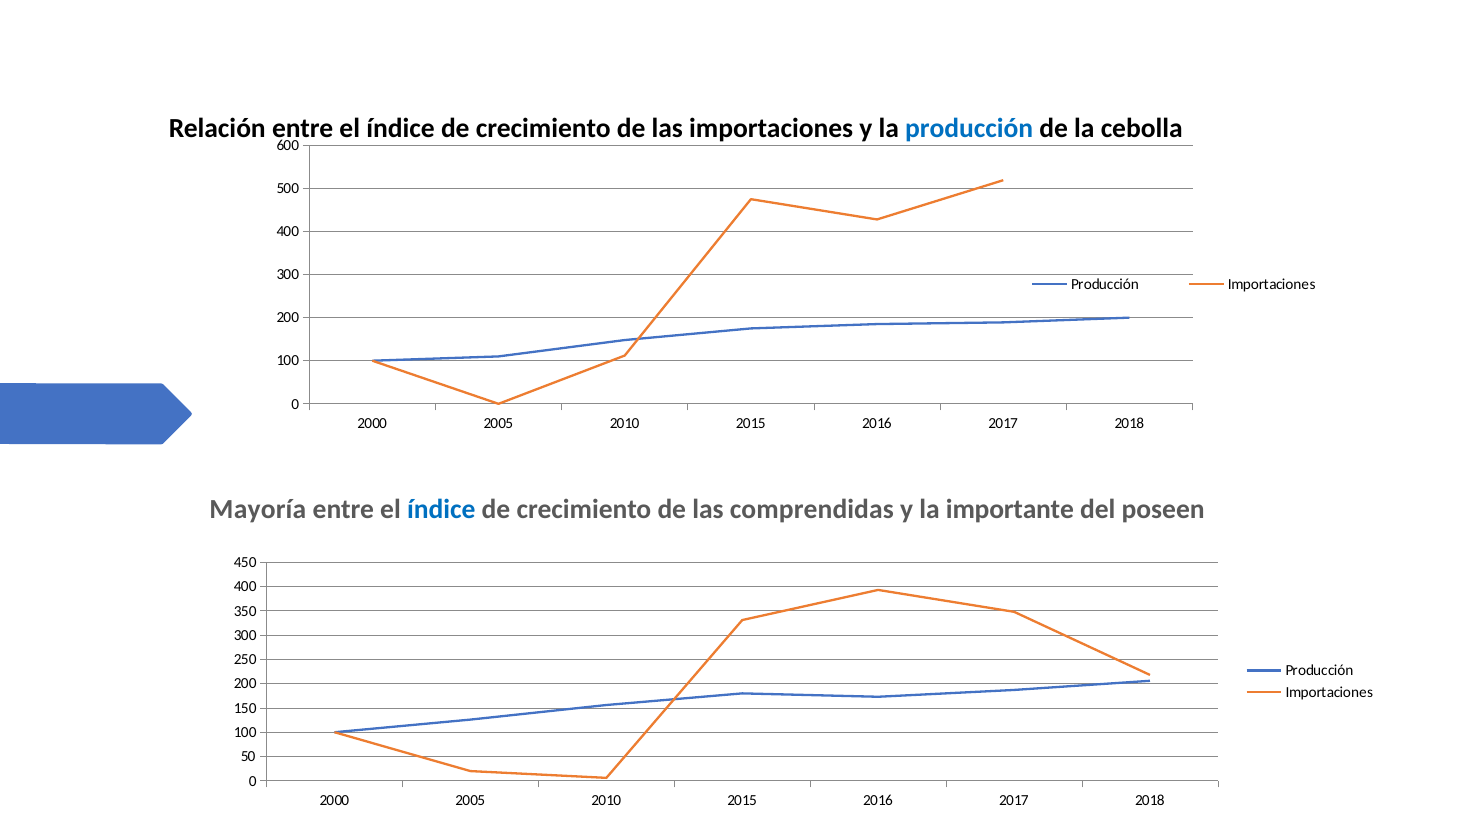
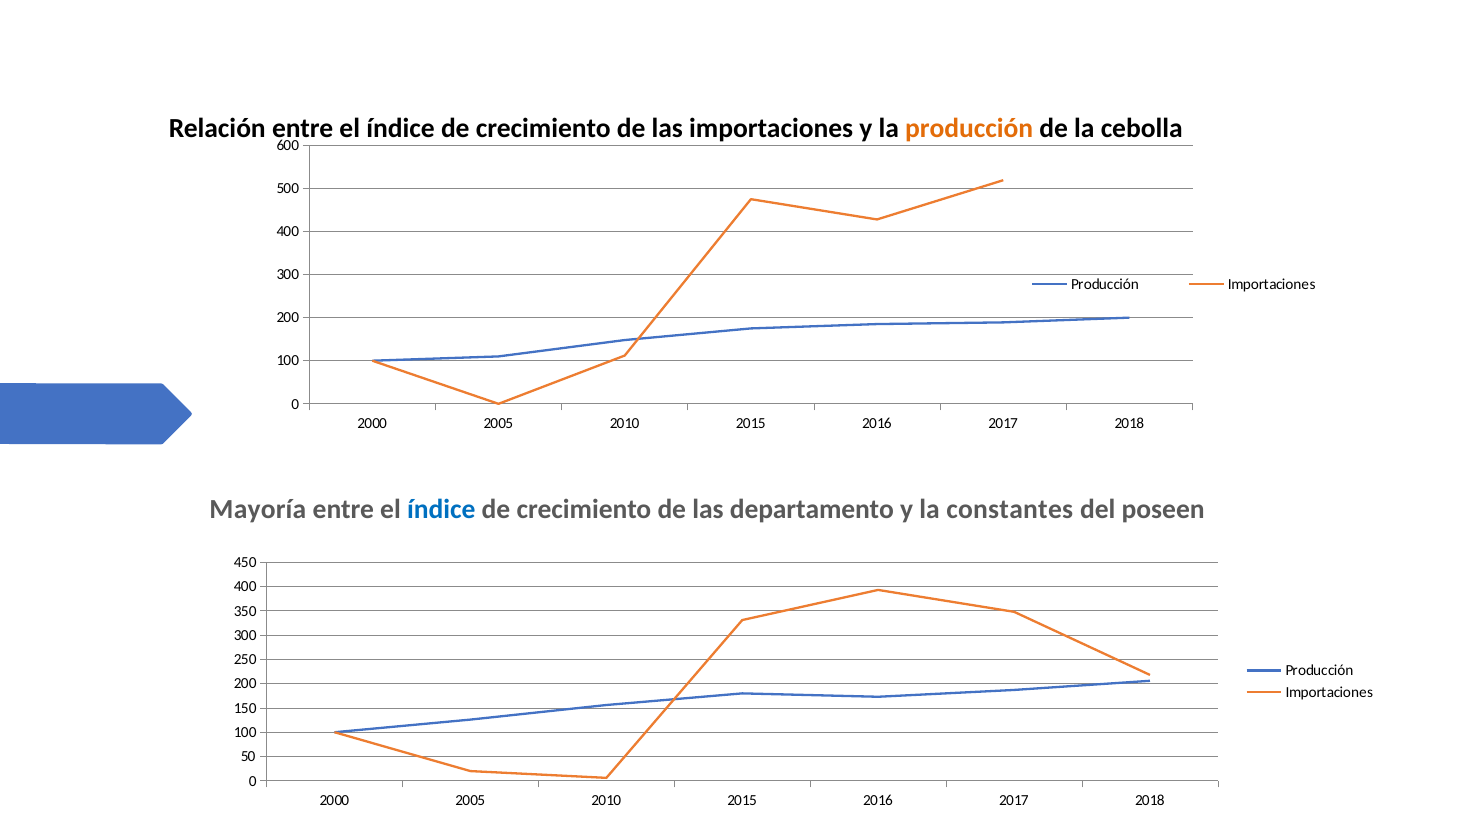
producción at (969, 129) colour: blue -> orange
comprendidas: comprendidas -> departamento
importante: importante -> constantes
